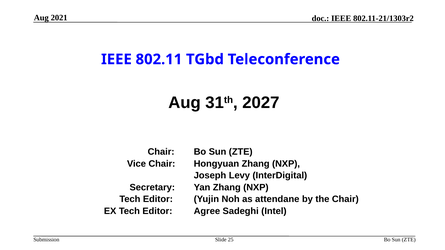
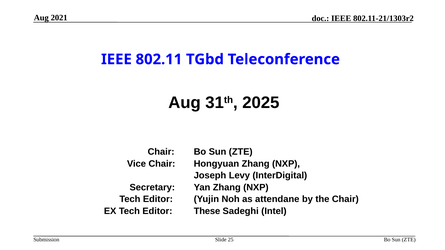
2027: 2027 -> 2025
Agree: Agree -> These
